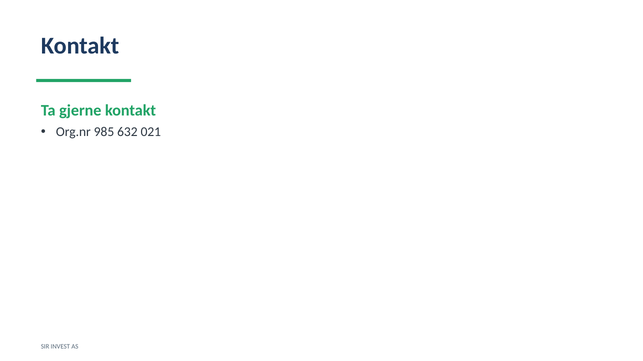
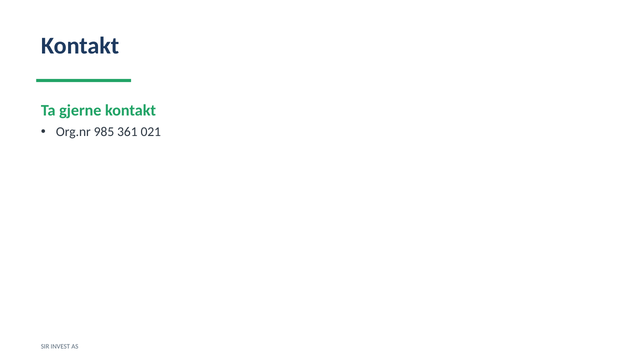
632: 632 -> 361
